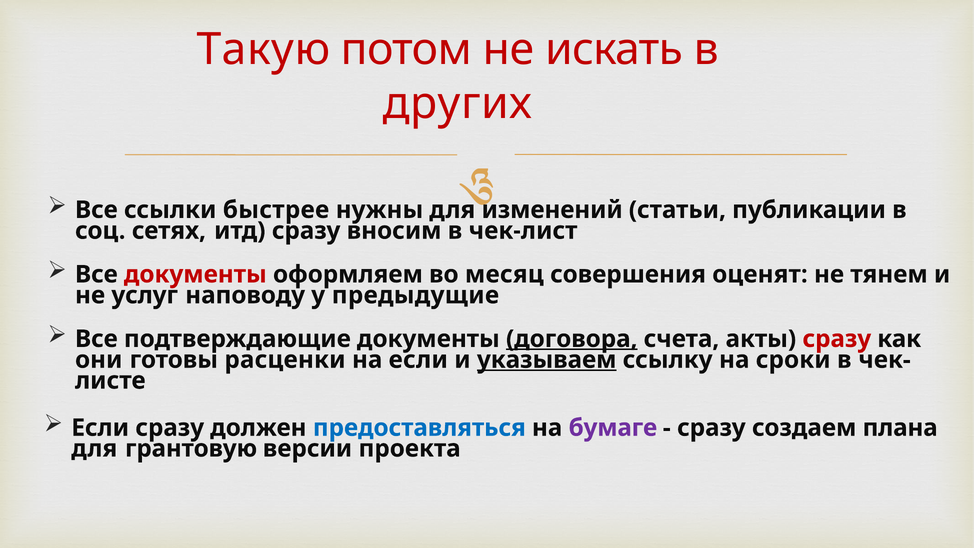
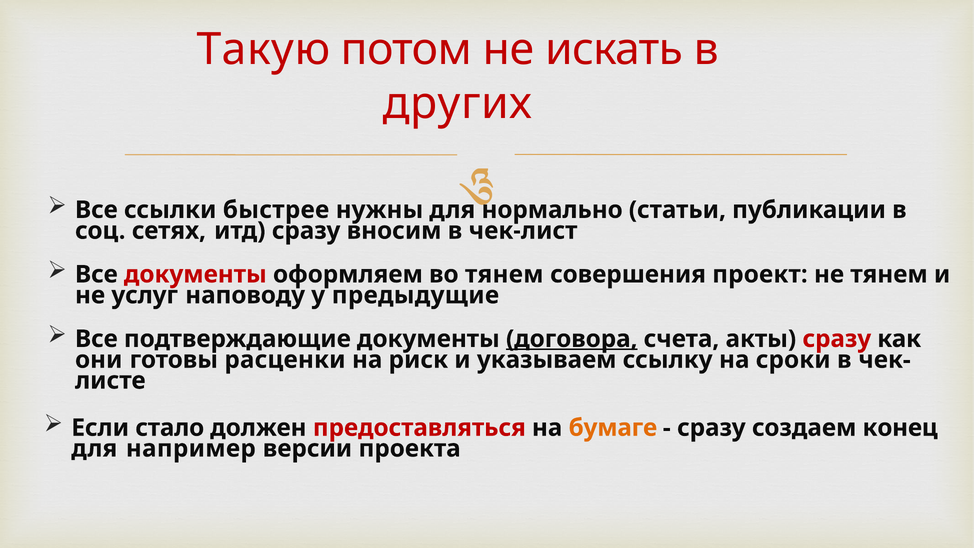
изменений: изменений -> нормально
во месяц: месяц -> тянем
оценят: оценят -> проект
на если: если -> риск
указываем underline: present -> none
Если сразу: сразу -> стало
предоставляться colour: blue -> red
бумаге colour: purple -> orange
плана: плана -> конец
грантовую: грантовую -> например
